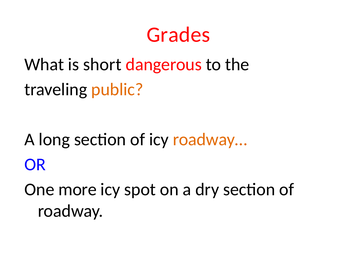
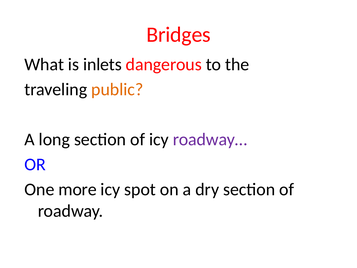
Grades: Grades -> Bridges
short: short -> inlets
roadway… colour: orange -> purple
